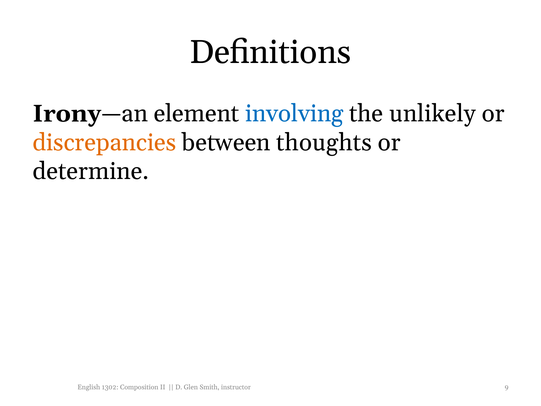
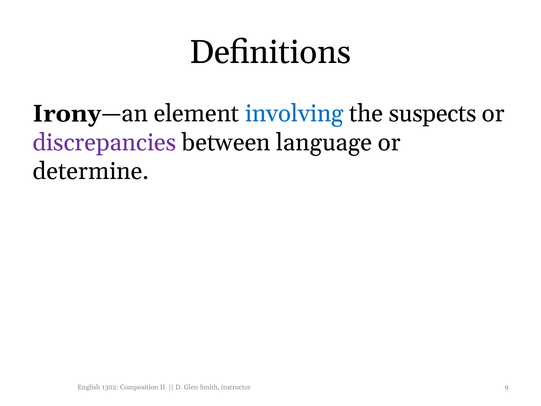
unlikely: unlikely -> suspects
discrepancies colour: orange -> purple
thoughts: thoughts -> language
